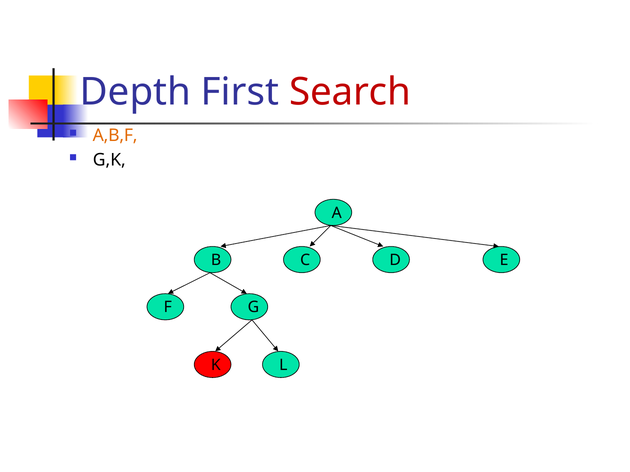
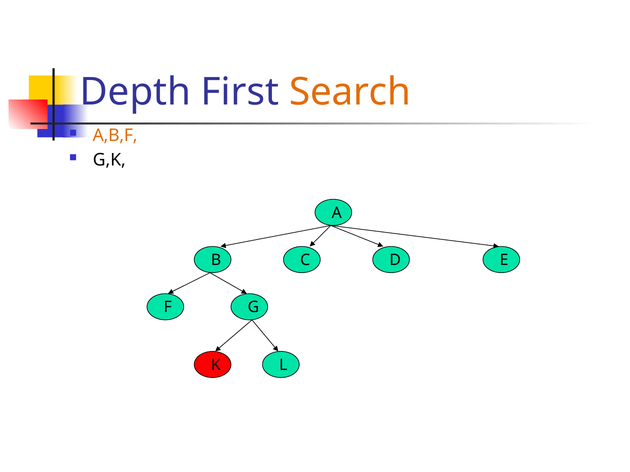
Search colour: red -> orange
